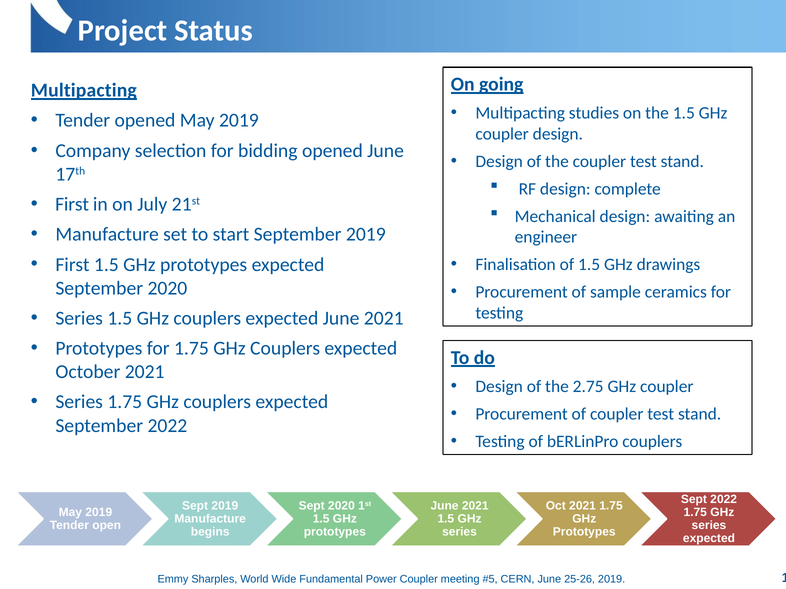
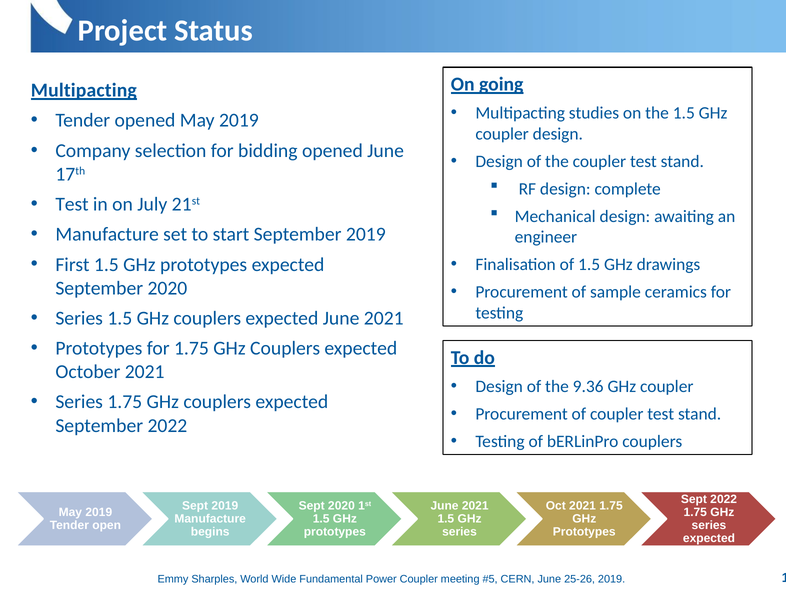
First at (72, 204): First -> Test
2.75: 2.75 -> 9.36
